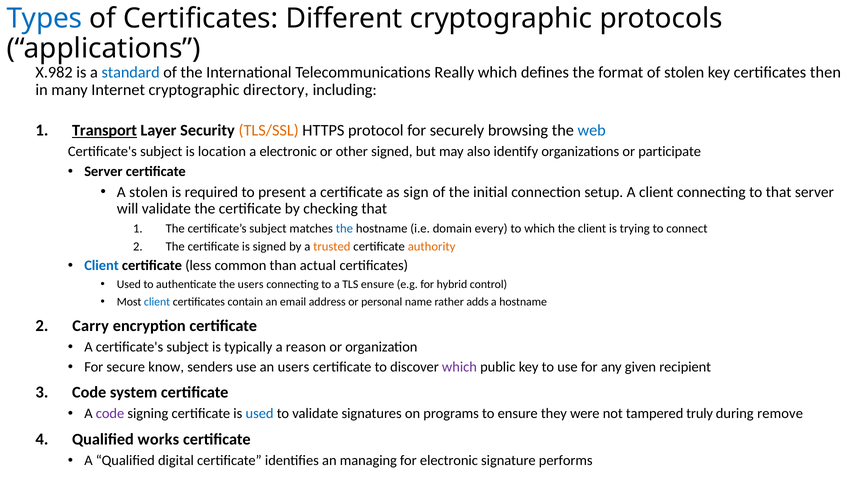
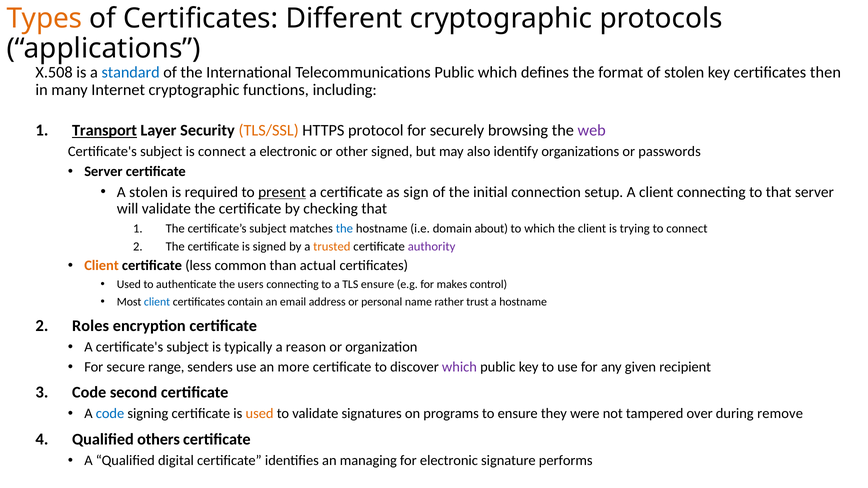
Types colour: blue -> orange
X.982: X.982 -> X.508
Telecommunications Really: Really -> Public
directory: directory -> functions
web colour: blue -> purple
is location: location -> connect
participate: participate -> passwords
present underline: none -> present
every: every -> about
authority colour: orange -> purple
Client at (102, 266) colour: blue -> orange
hybrid: hybrid -> makes
adds: adds -> trust
Carry: Carry -> Roles
know: know -> range
an users: users -> more
system: system -> second
code at (110, 414) colour: purple -> blue
used at (260, 414) colour: blue -> orange
truly: truly -> over
works: works -> others
